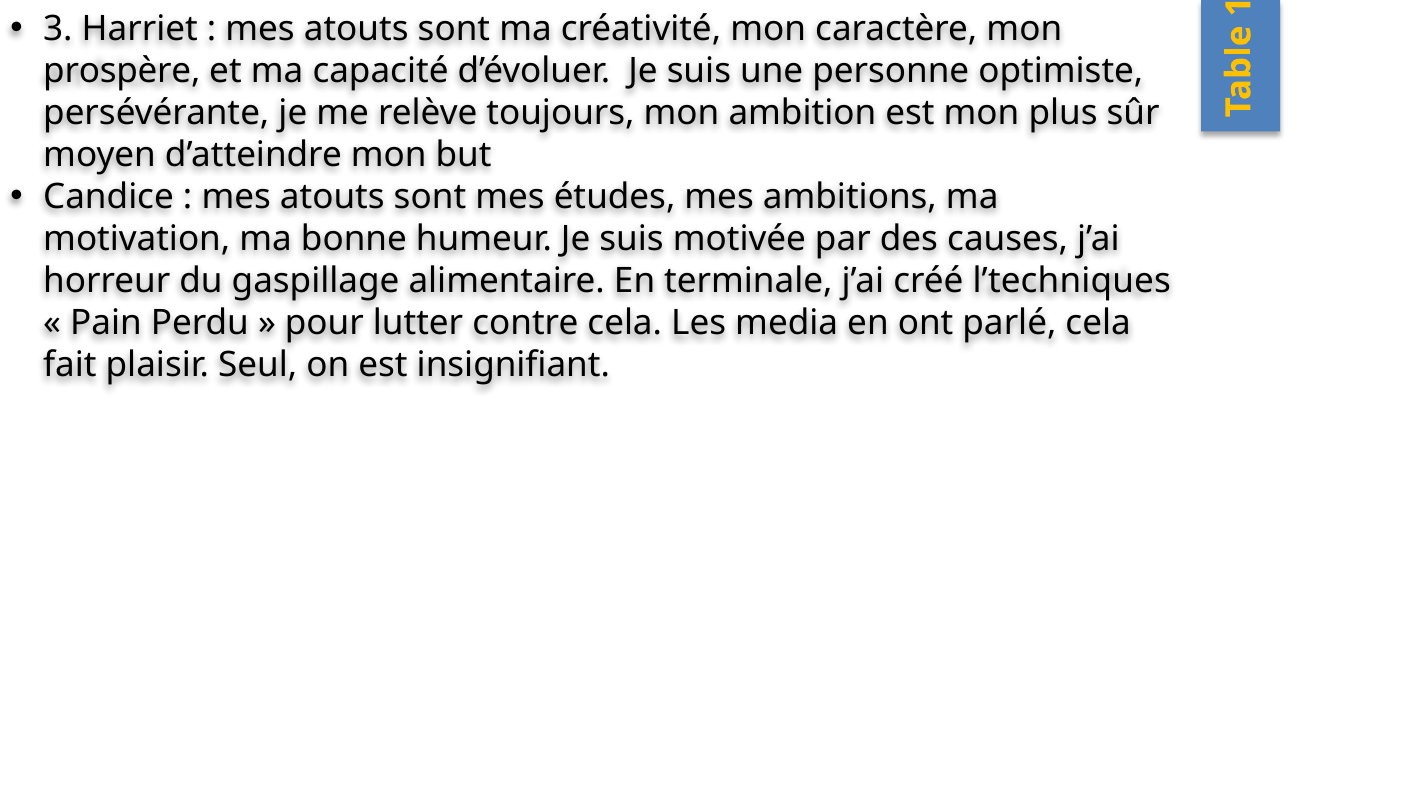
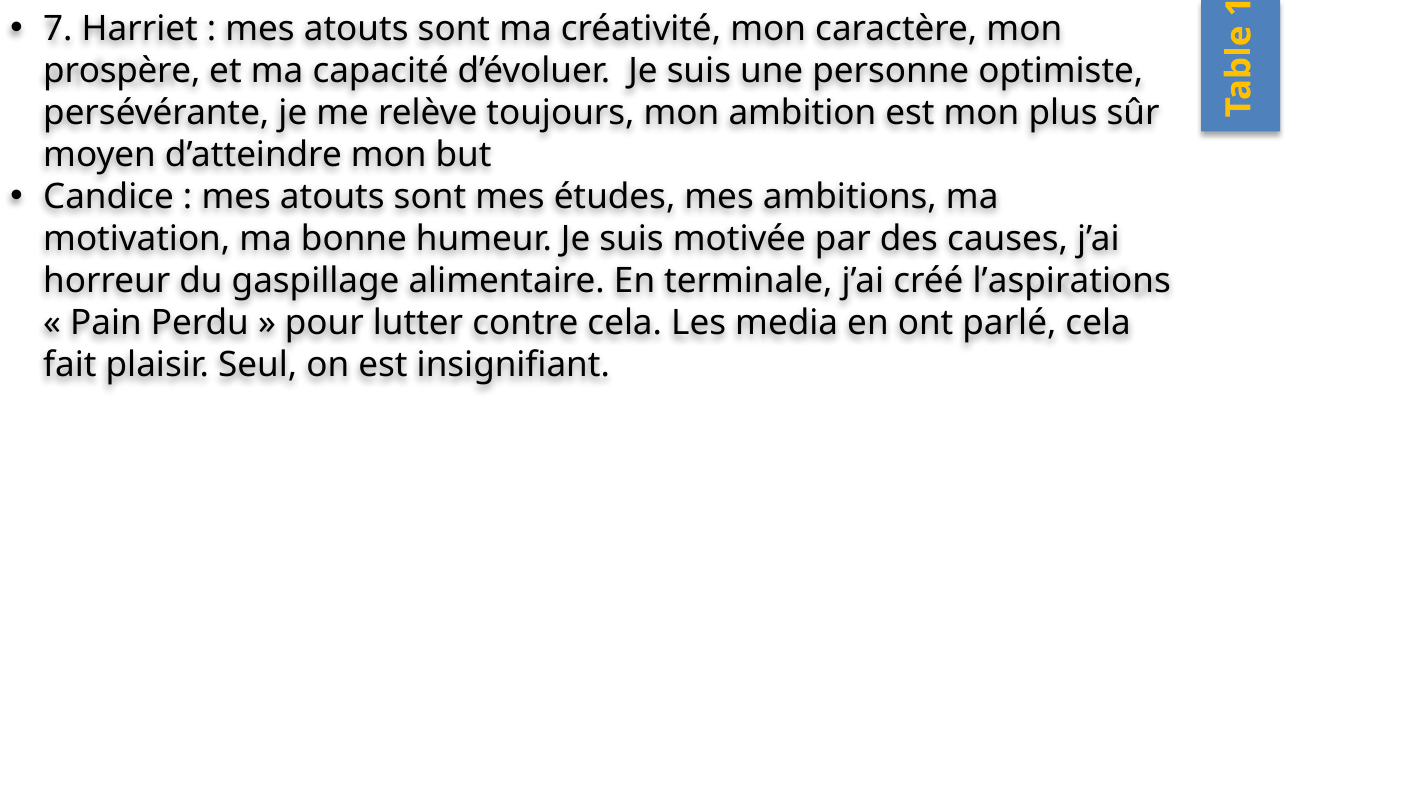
3: 3 -> 7
l’techniques: l’techniques -> l’aspirations
